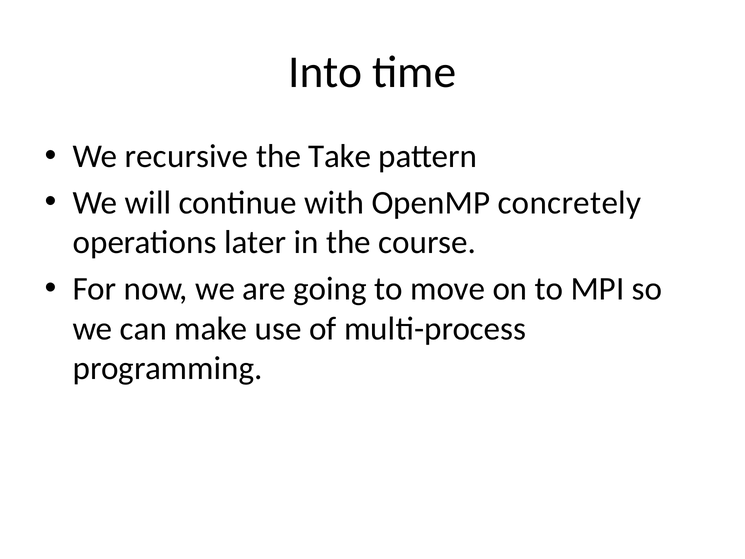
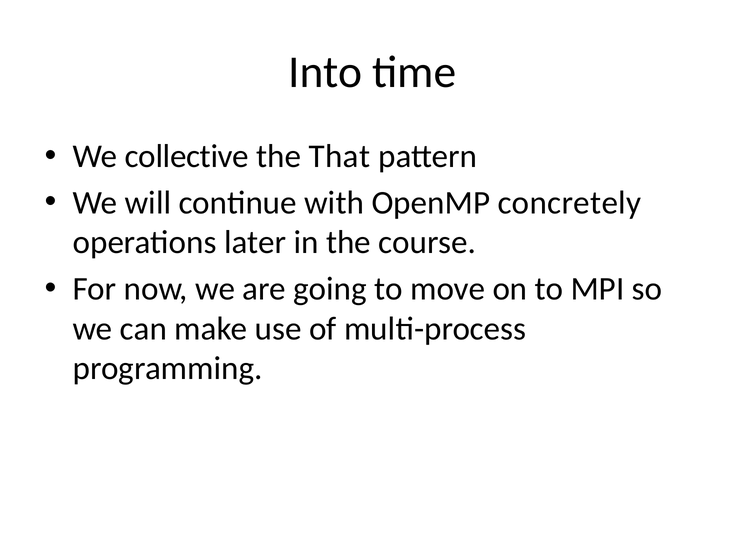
recursive: recursive -> collective
Take: Take -> That
